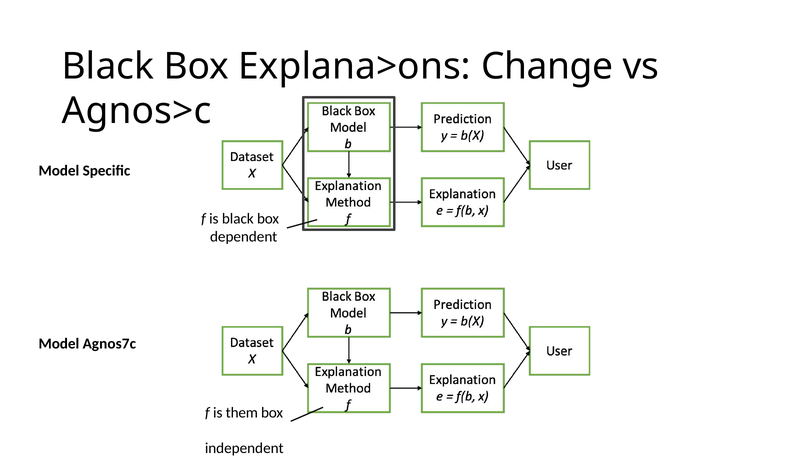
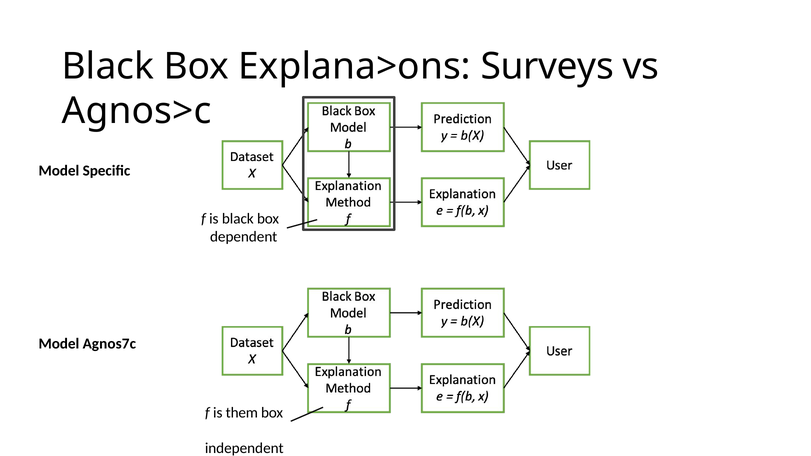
Change: Change -> Surveys
